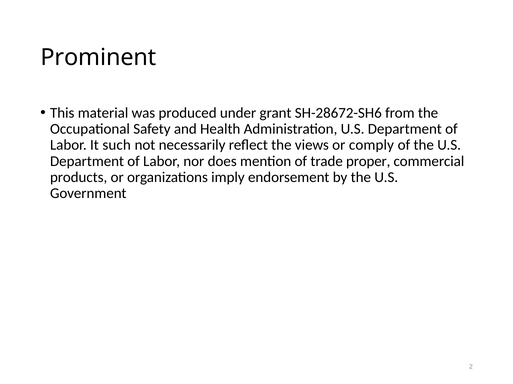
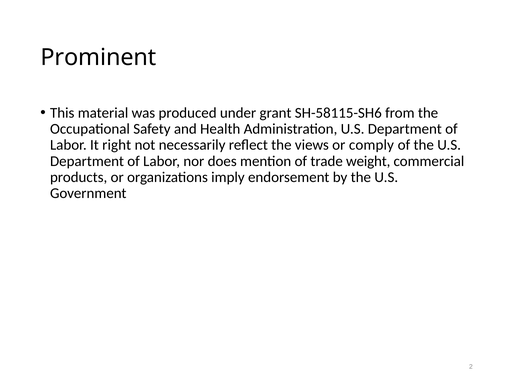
SH-28672-SH6: SH-28672-SH6 -> SH-58115-SH6
such: such -> right
proper: proper -> weight
